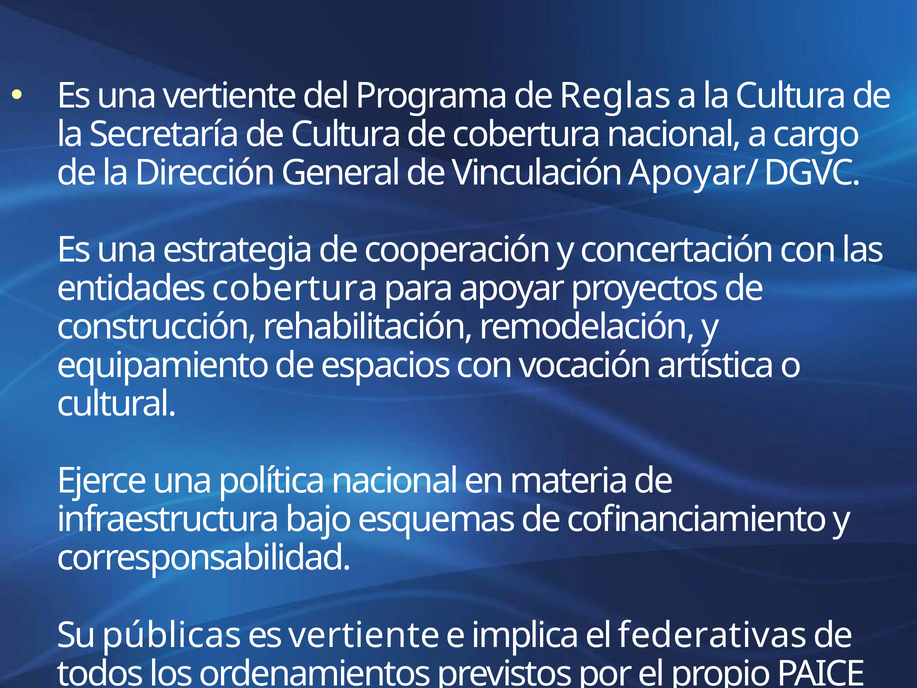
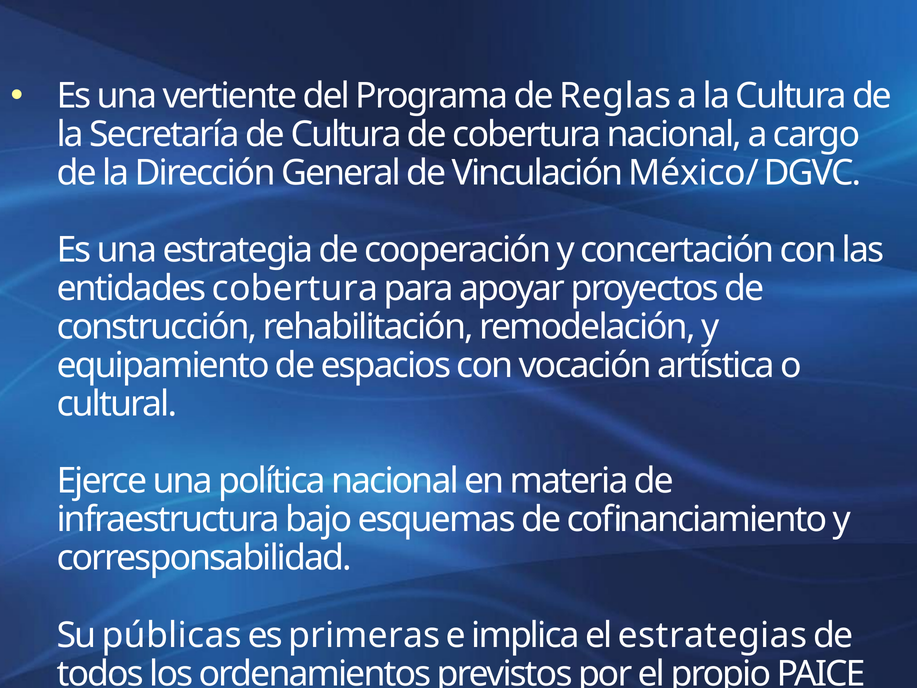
Apoyar/: Apoyar/ -> México/
es vertiente: vertiente -> primeras
federativas: federativas -> estrategias
